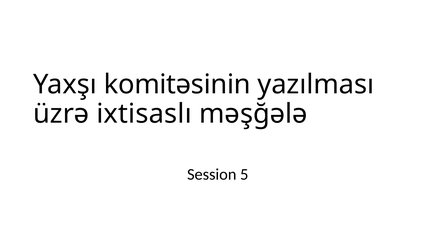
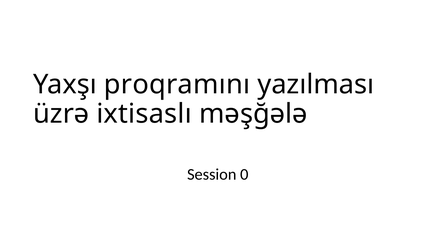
komitəsinin: komitəsinin -> proqramını
5: 5 -> 0
